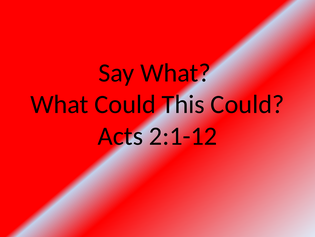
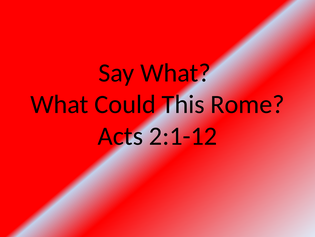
This Could: Could -> Rome
